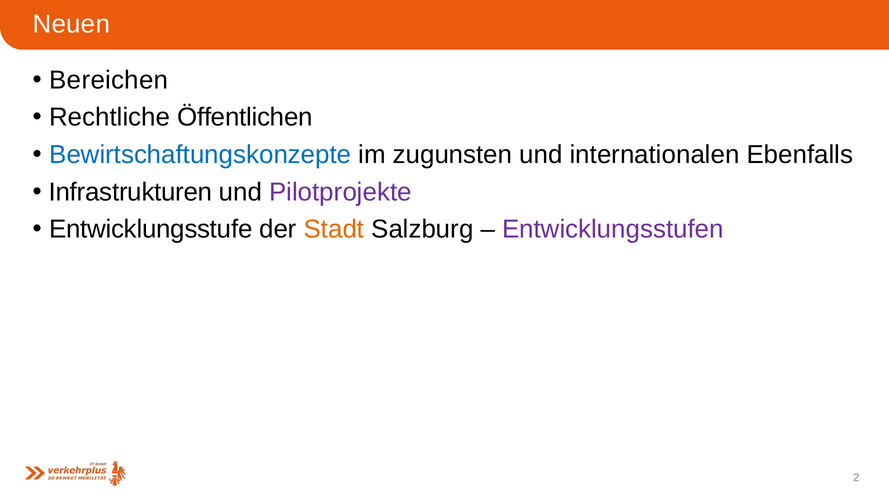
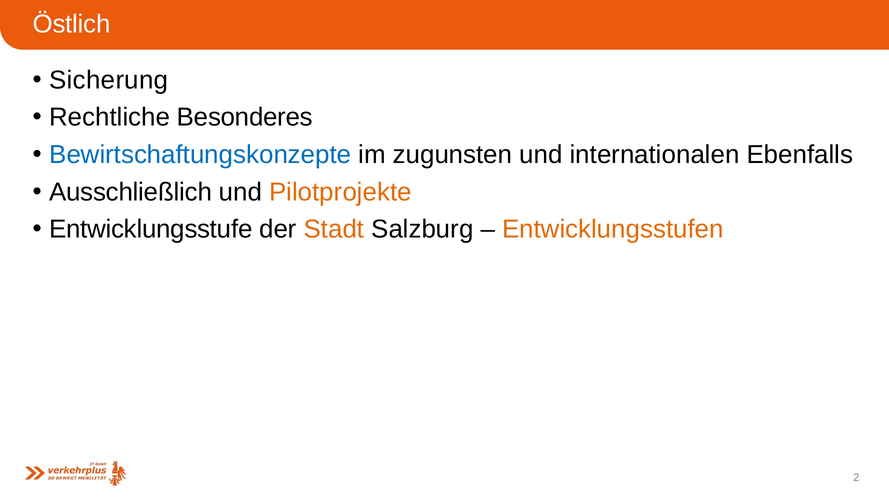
Neuen: Neuen -> Östlich
Bereichen: Bereichen -> Sicherung
Öffentlichen: Öffentlichen -> Besonderes
Infrastrukturen: Infrastrukturen -> Ausschließlich
Pilotprojekte colour: purple -> orange
Entwicklungsstufen colour: purple -> orange
